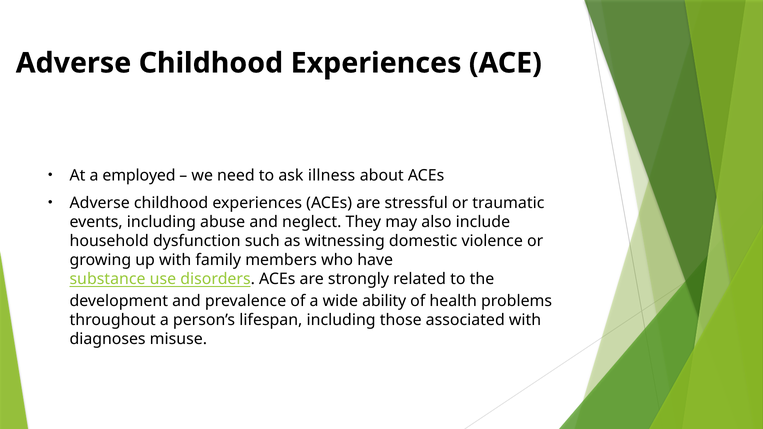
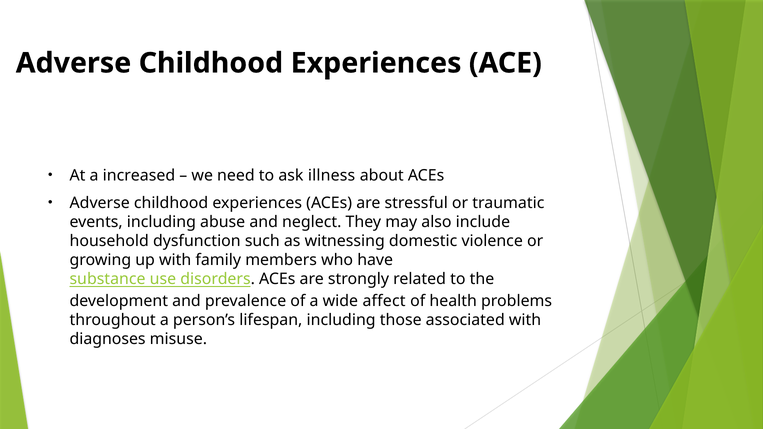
employed: employed -> increased
ability: ability -> affect
